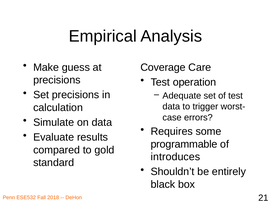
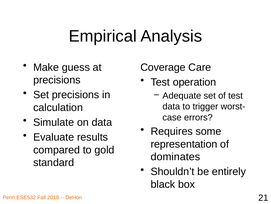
programmable: programmable -> representation
introduces: introduces -> dominates
